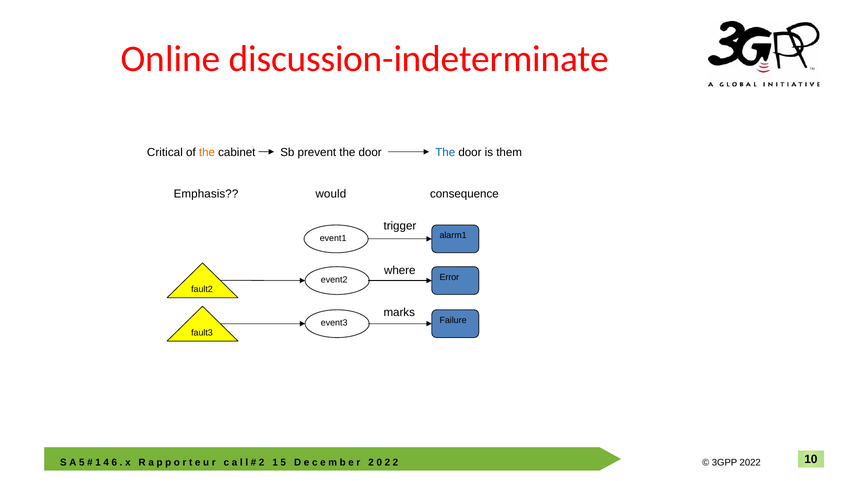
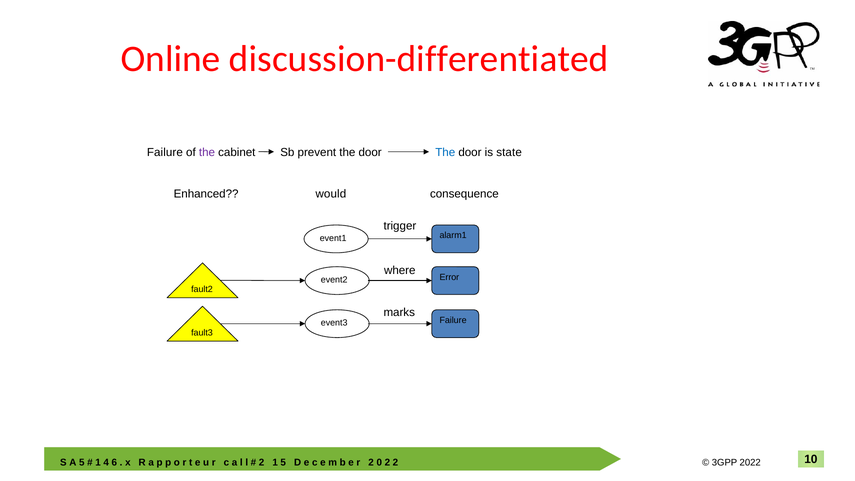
discussion-indeterminate: discussion-indeterminate -> discussion-differentiated
Critical at (165, 152): Critical -> Failure
the at (207, 152) colour: orange -> purple
them: them -> state
Emphasis: Emphasis -> Enhanced
